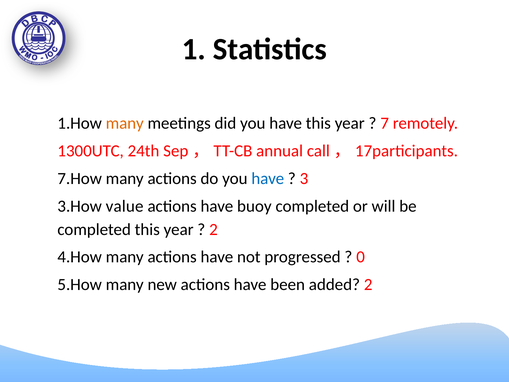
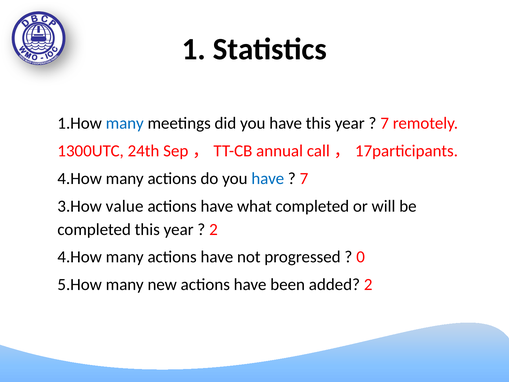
many at (125, 123) colour: orange -> blue
7.How at (80, 178): 7.How -> 4.How
3 at (304, 178): 3 -> 7
buoy: buoy -> what
